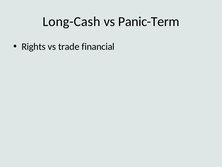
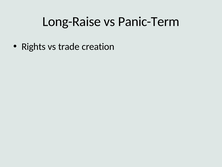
Long-Cash: Long-Cash -> Long-Raise
financial: financial -> creation
